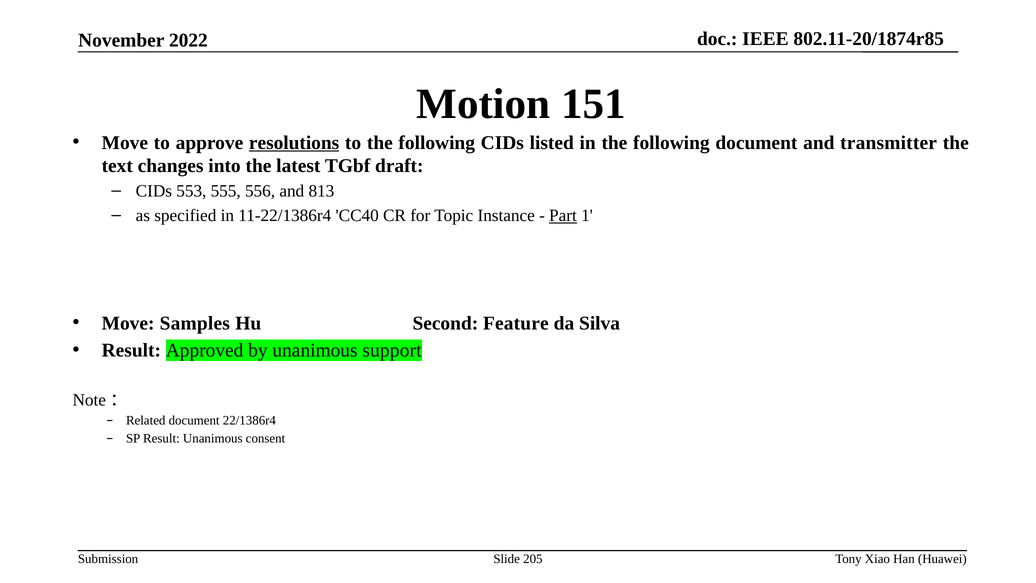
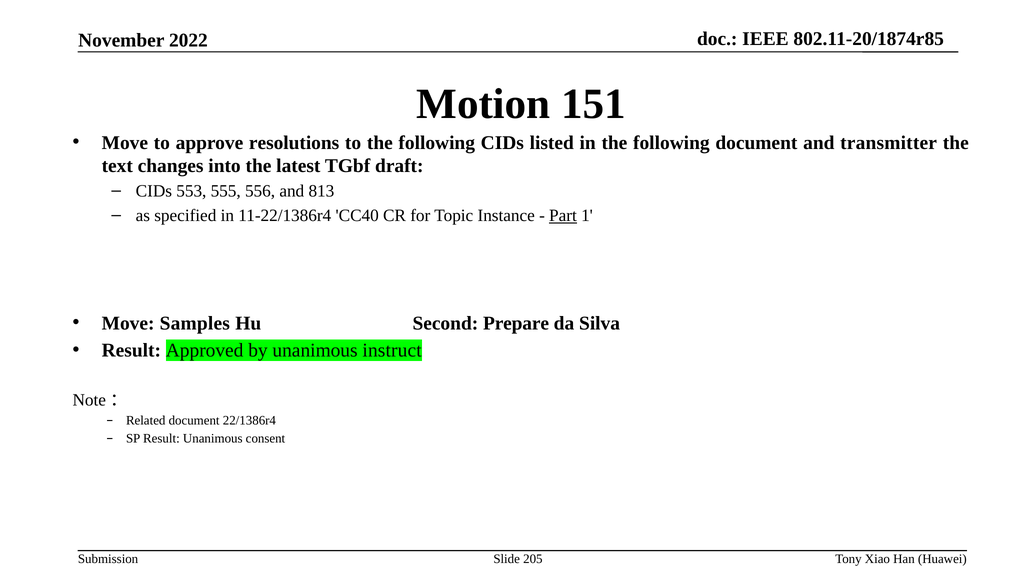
resolutions underline: present -> none
Feature: Feature -> Prepare
support: support -> instruct
